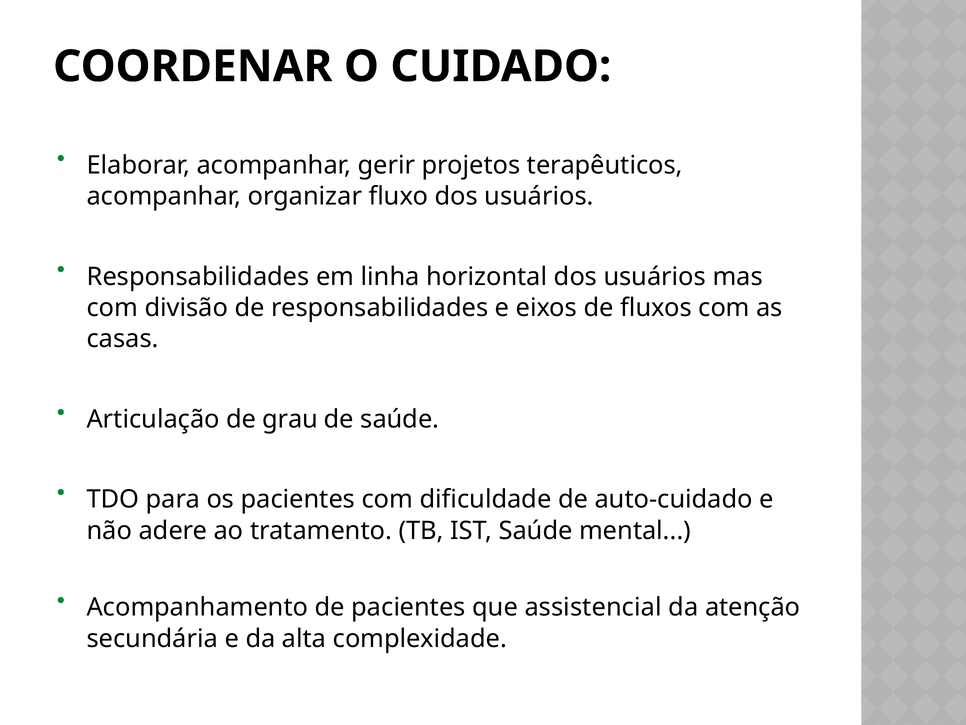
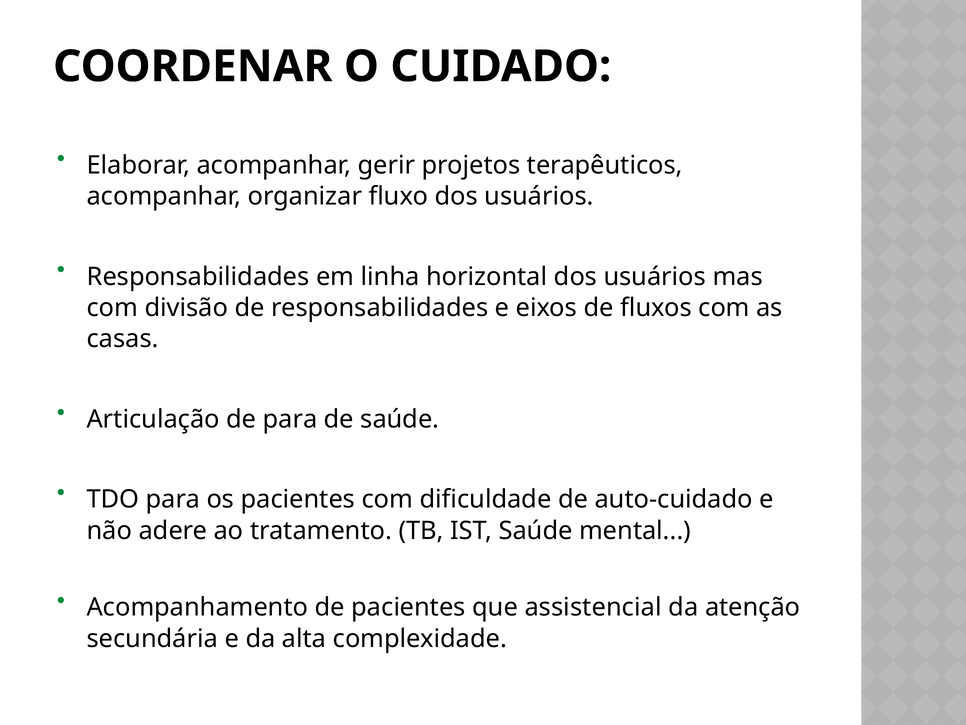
de grau: grau -> para
